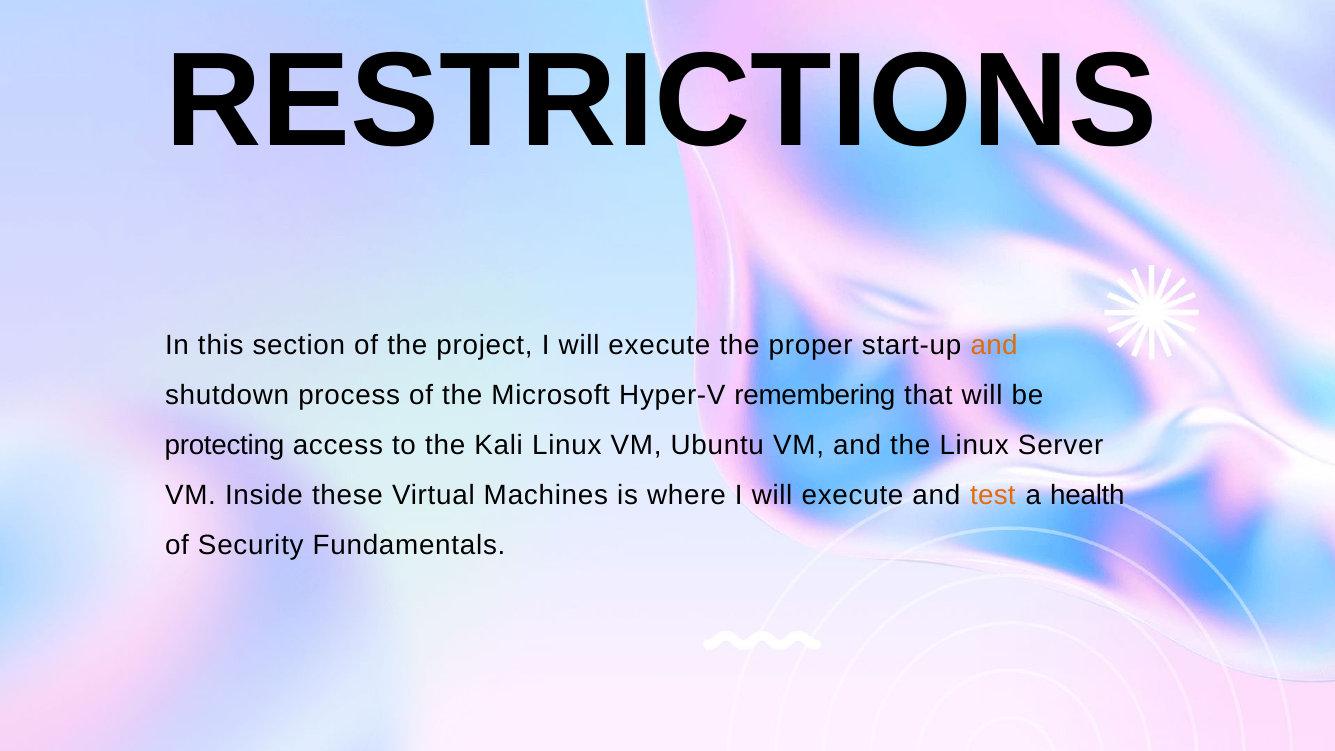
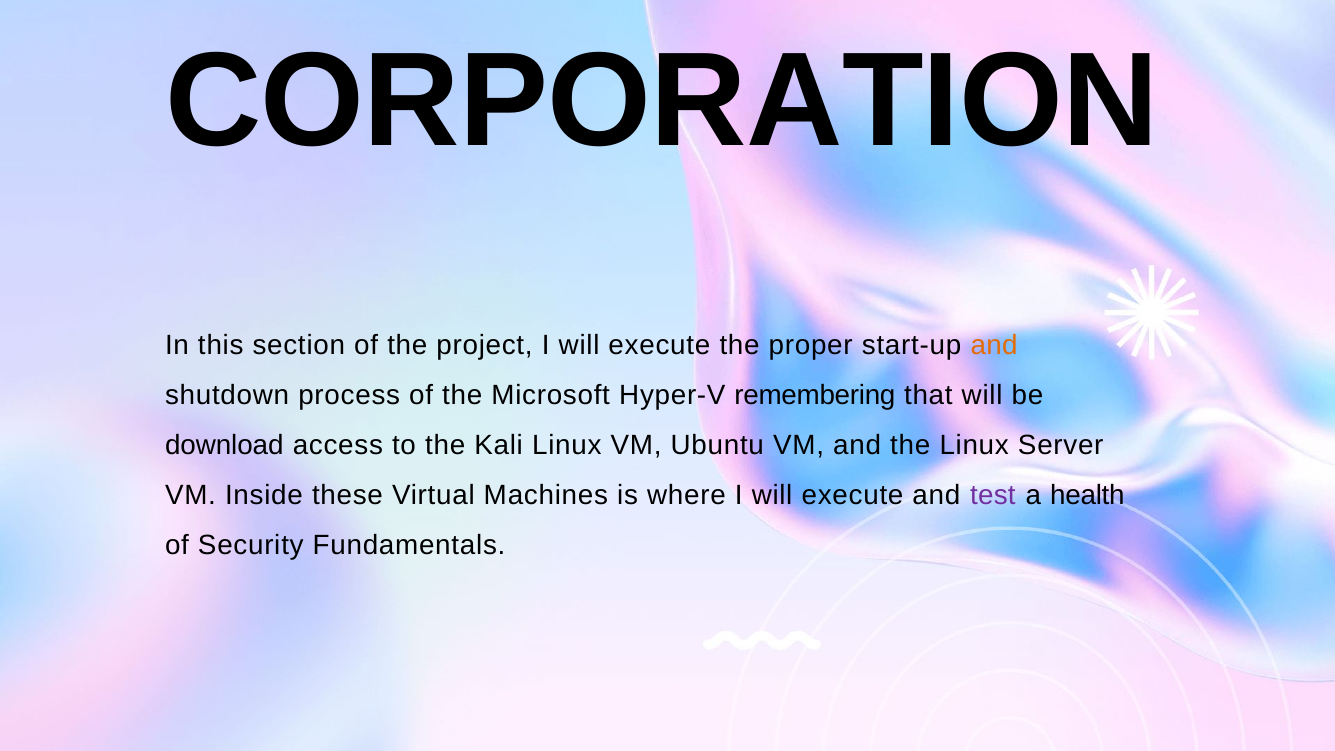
RESTRICTIONS: RESTRICTIONS -> CORPORATION
protecting: protecting -> download
test colour: orange -> purple
